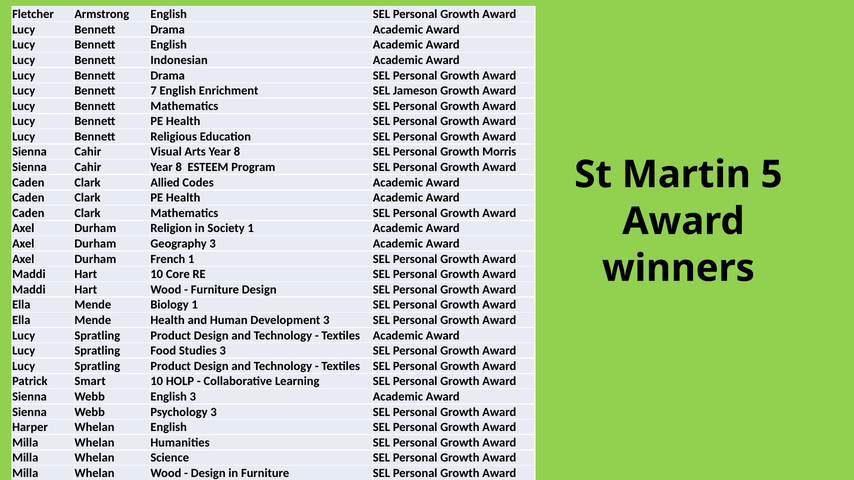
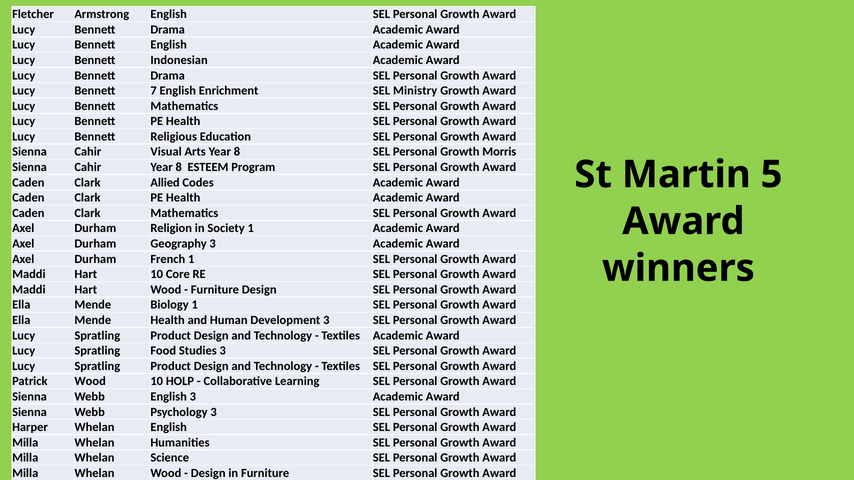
Jameson: Jameson -> Ministry
Patrick Smart: Smart -> Wood
